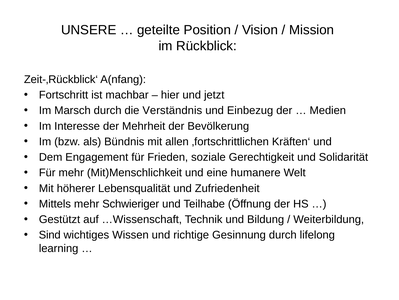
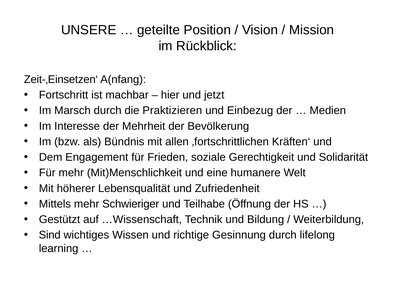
Zeit-‚Rückblick‘: Zeit-‚Rückblick‘ -> Zeit-‚Einsetzen‘
Verständnis: Verständnis -> Praktizieren
